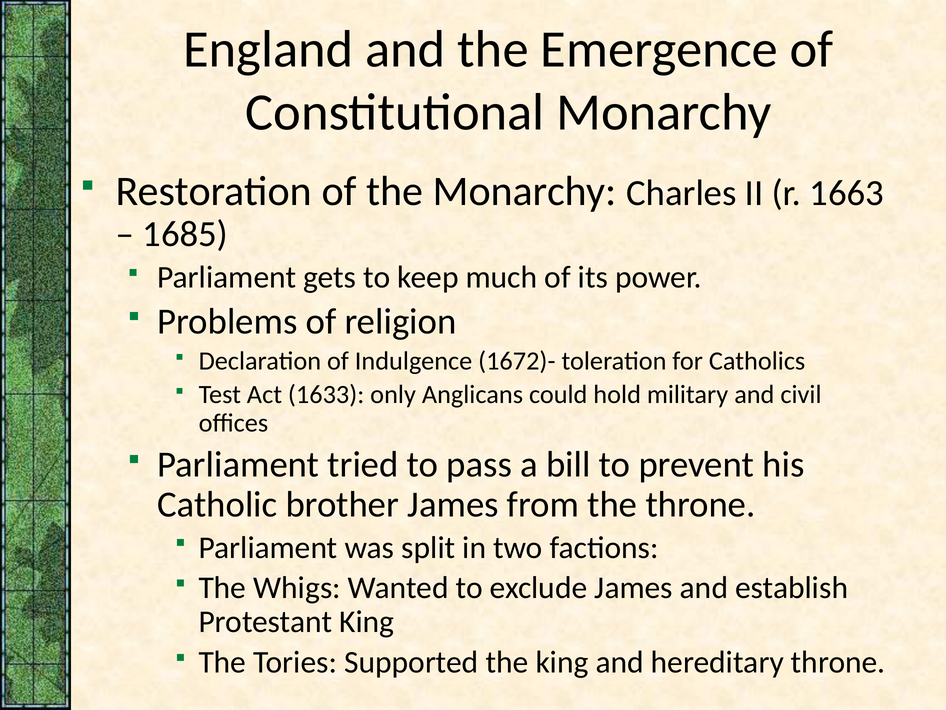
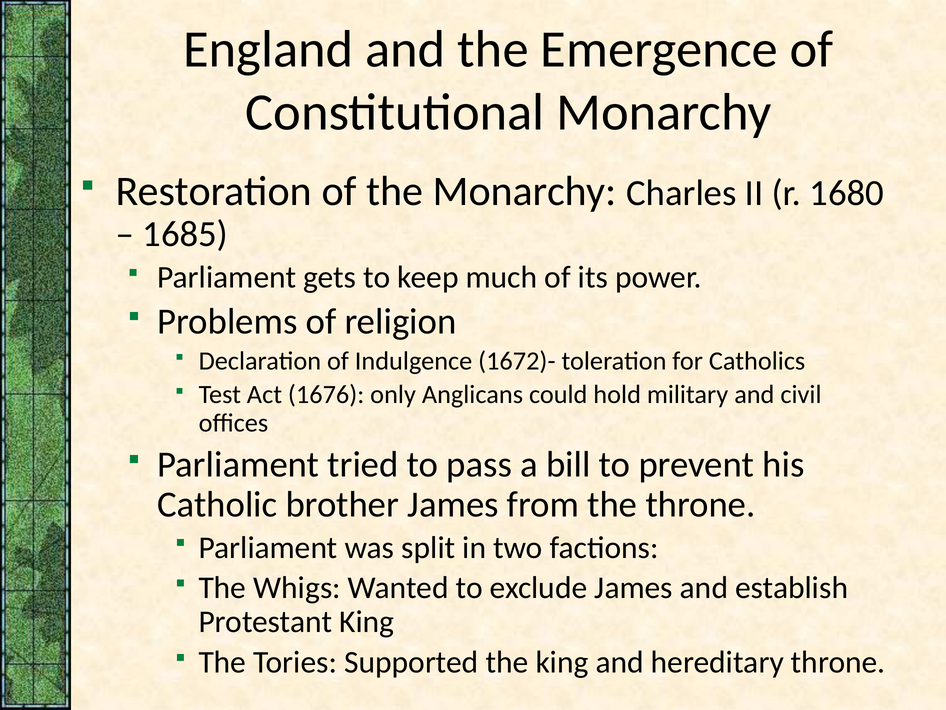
1663: 1663 -> 1680
1633: 1633 -> 1676
